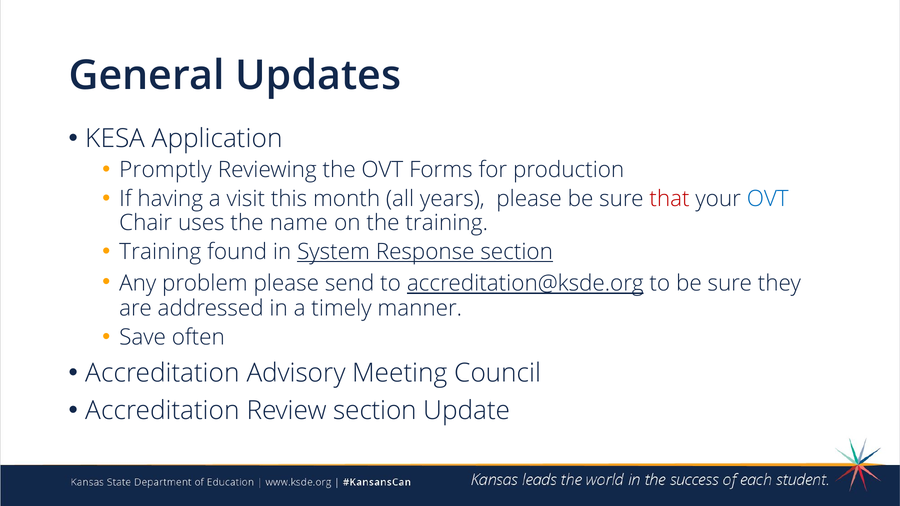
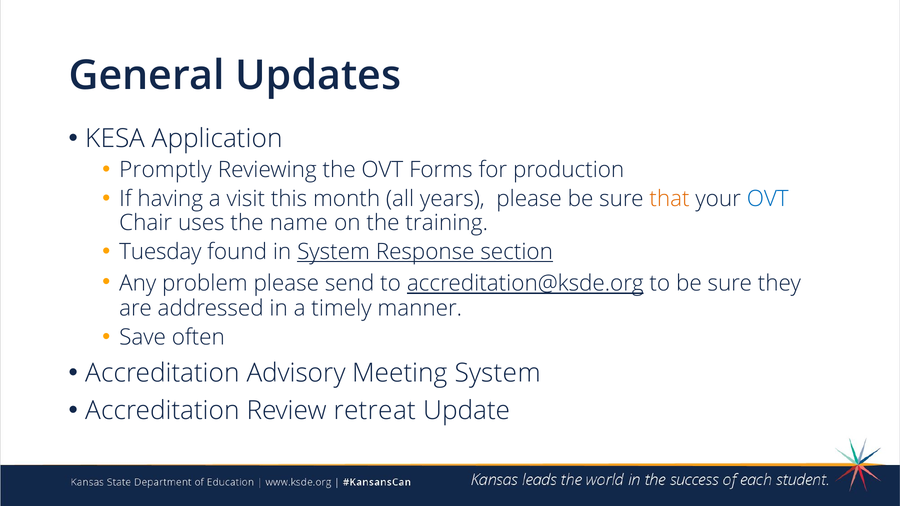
that colour: red -> orange
Training at (160, 252): Training -> Tuesday
Meeting Council: Council -> System
Review section: section -> retreat
